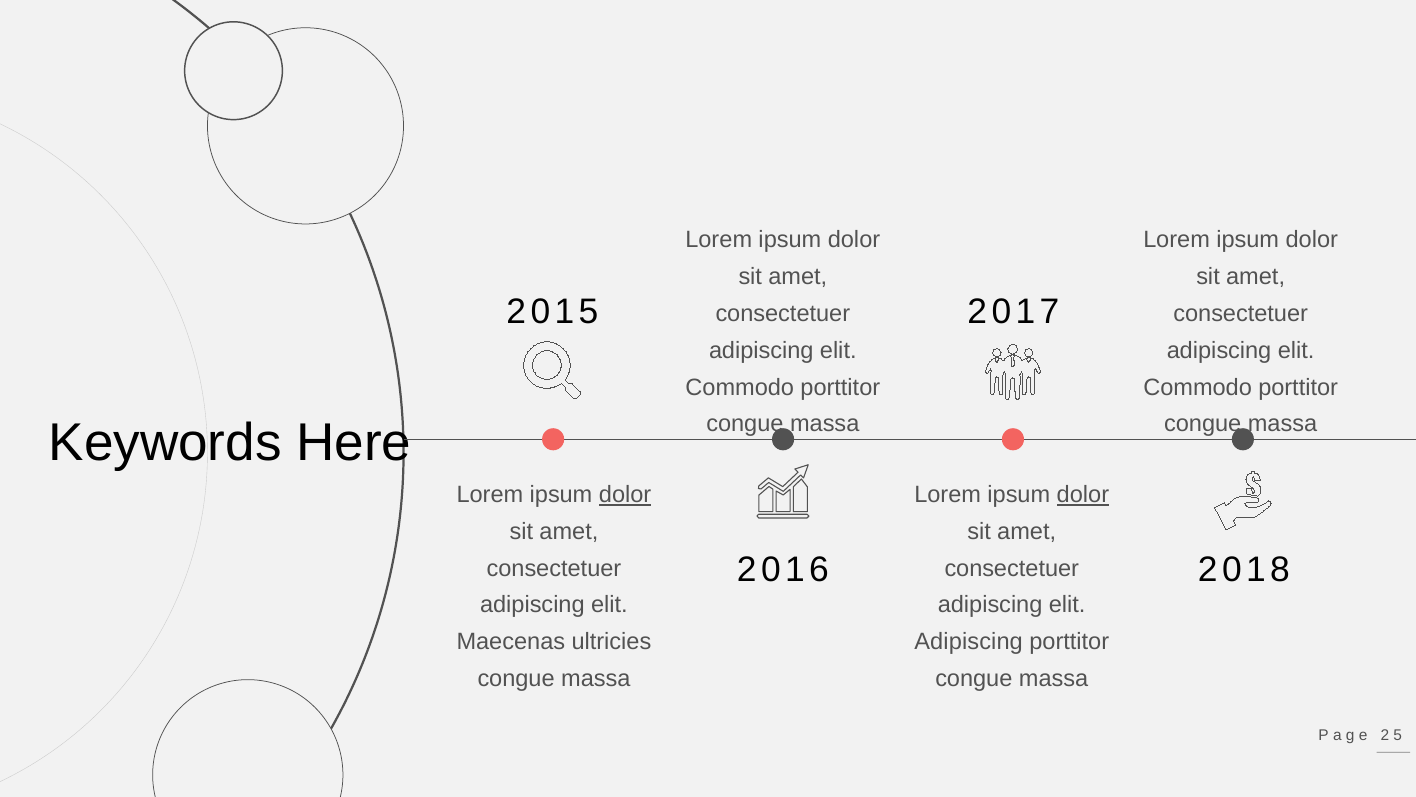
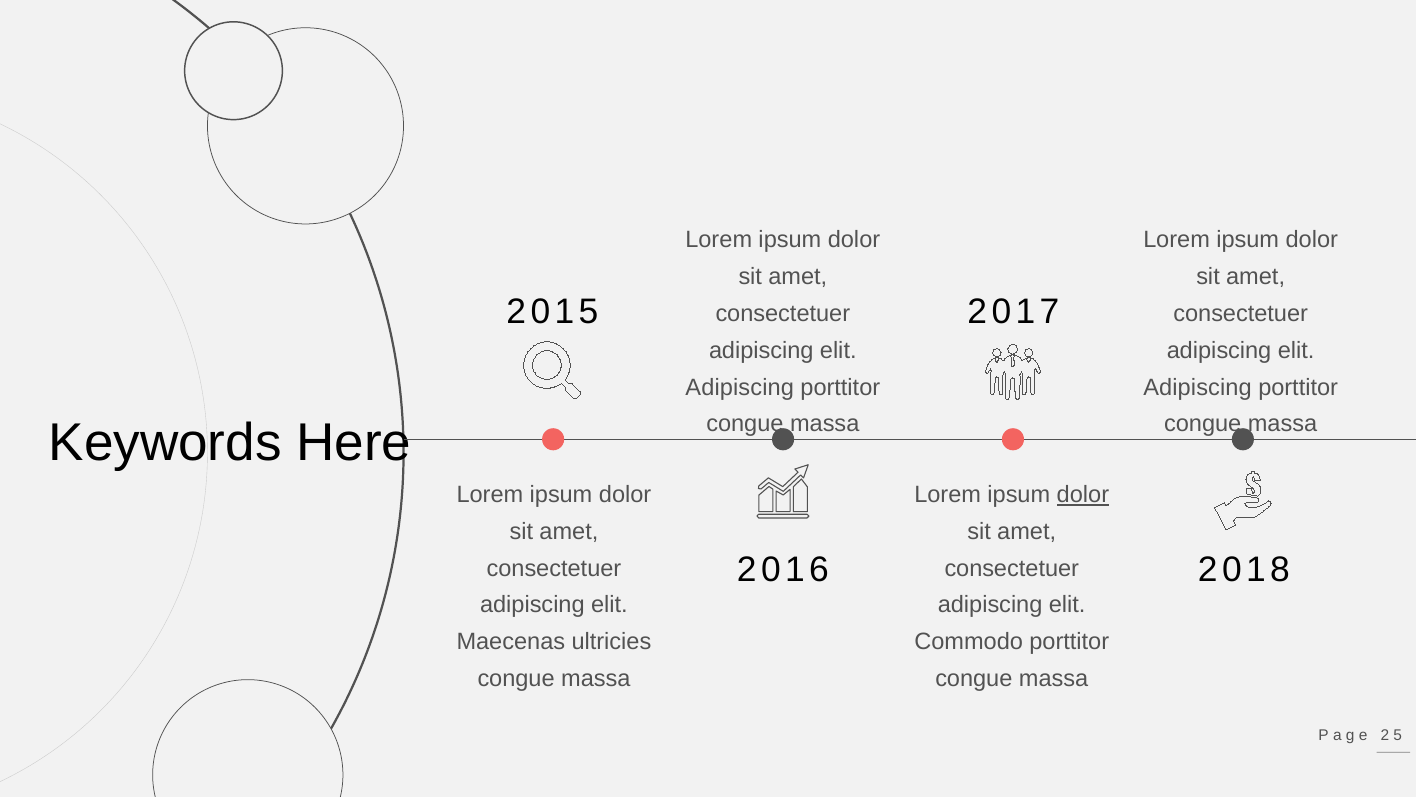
Commodo at (740, 387): Commodo -> Adipiscing
Commodo at (1198, 387): Commodo -> Adipiscing
dolor at (625, 494) underline: present -> none
Adipiscing at (969, 642): Adipiscing -> Commodo
